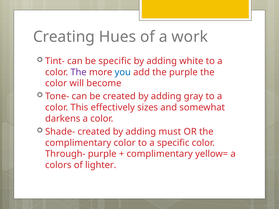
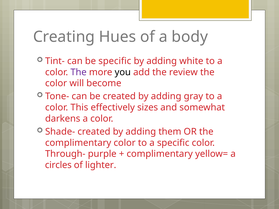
work: work -> body
you colour: blue -> black
the purple: purple -> review
must: must -> them
colors: colors -> circles
